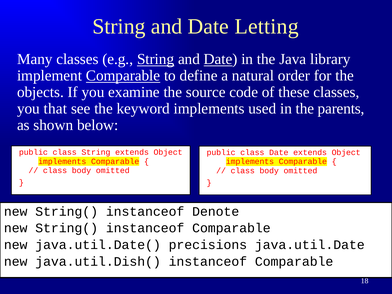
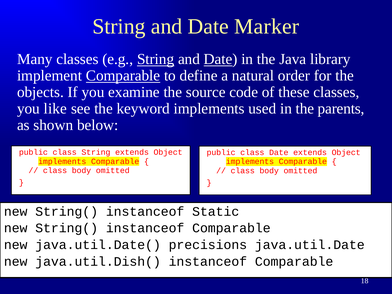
Letting: Letting -> Marker
that: that -> like
Denote: Denote -> Static
